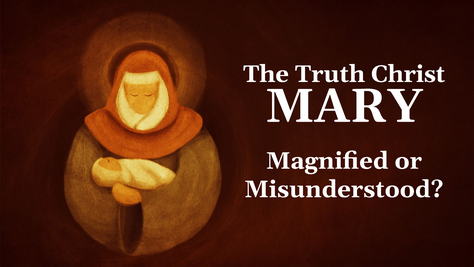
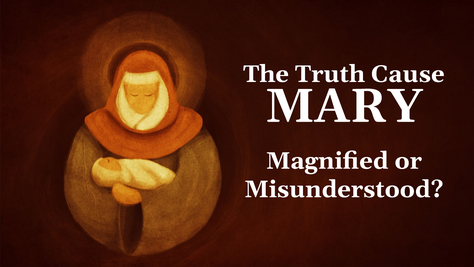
Christ: Christ -> Cause
